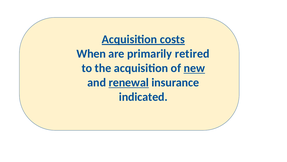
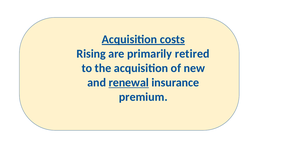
When: When -> Rising
new underline: present -> none
indicated: indicated -> premium
